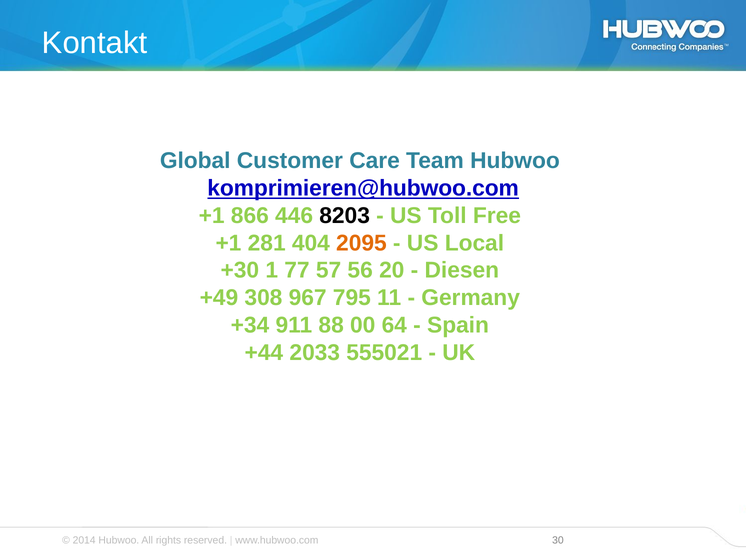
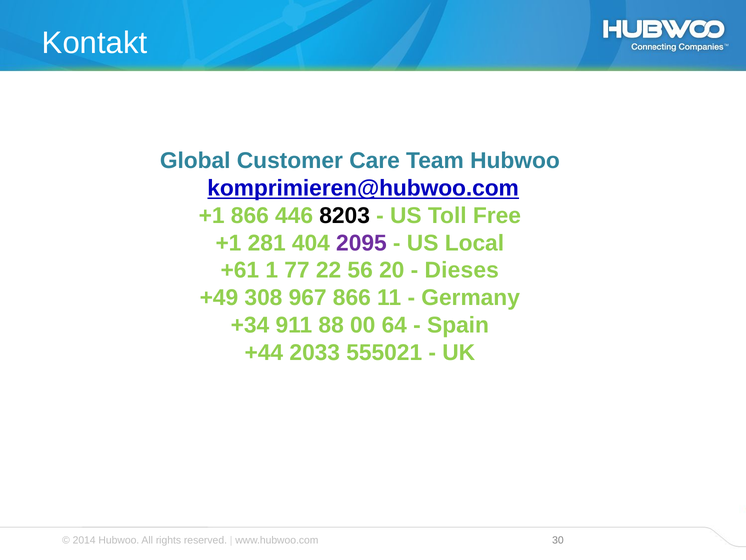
2095 colour: orange -> purple
+30: +30 -> +61
57: 57 -> 22
Diesen: Diesen -> Dieses
967 795: 795 -> 866
